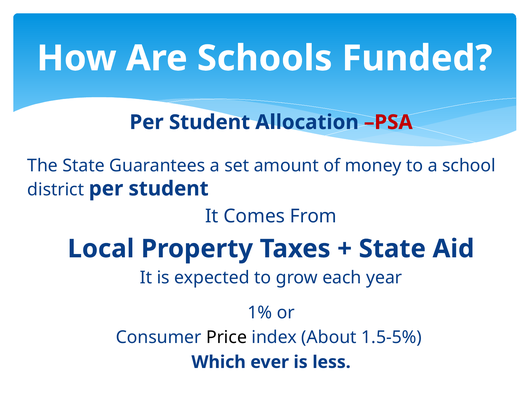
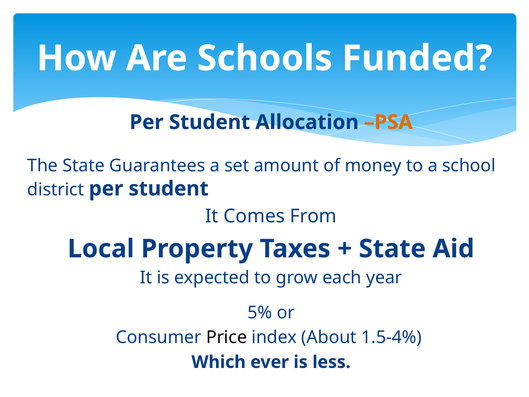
PSA colour: red -> orange
1%: 1% -> 5%
1.5-5%: 1.5-5% -> 1.5-4%
